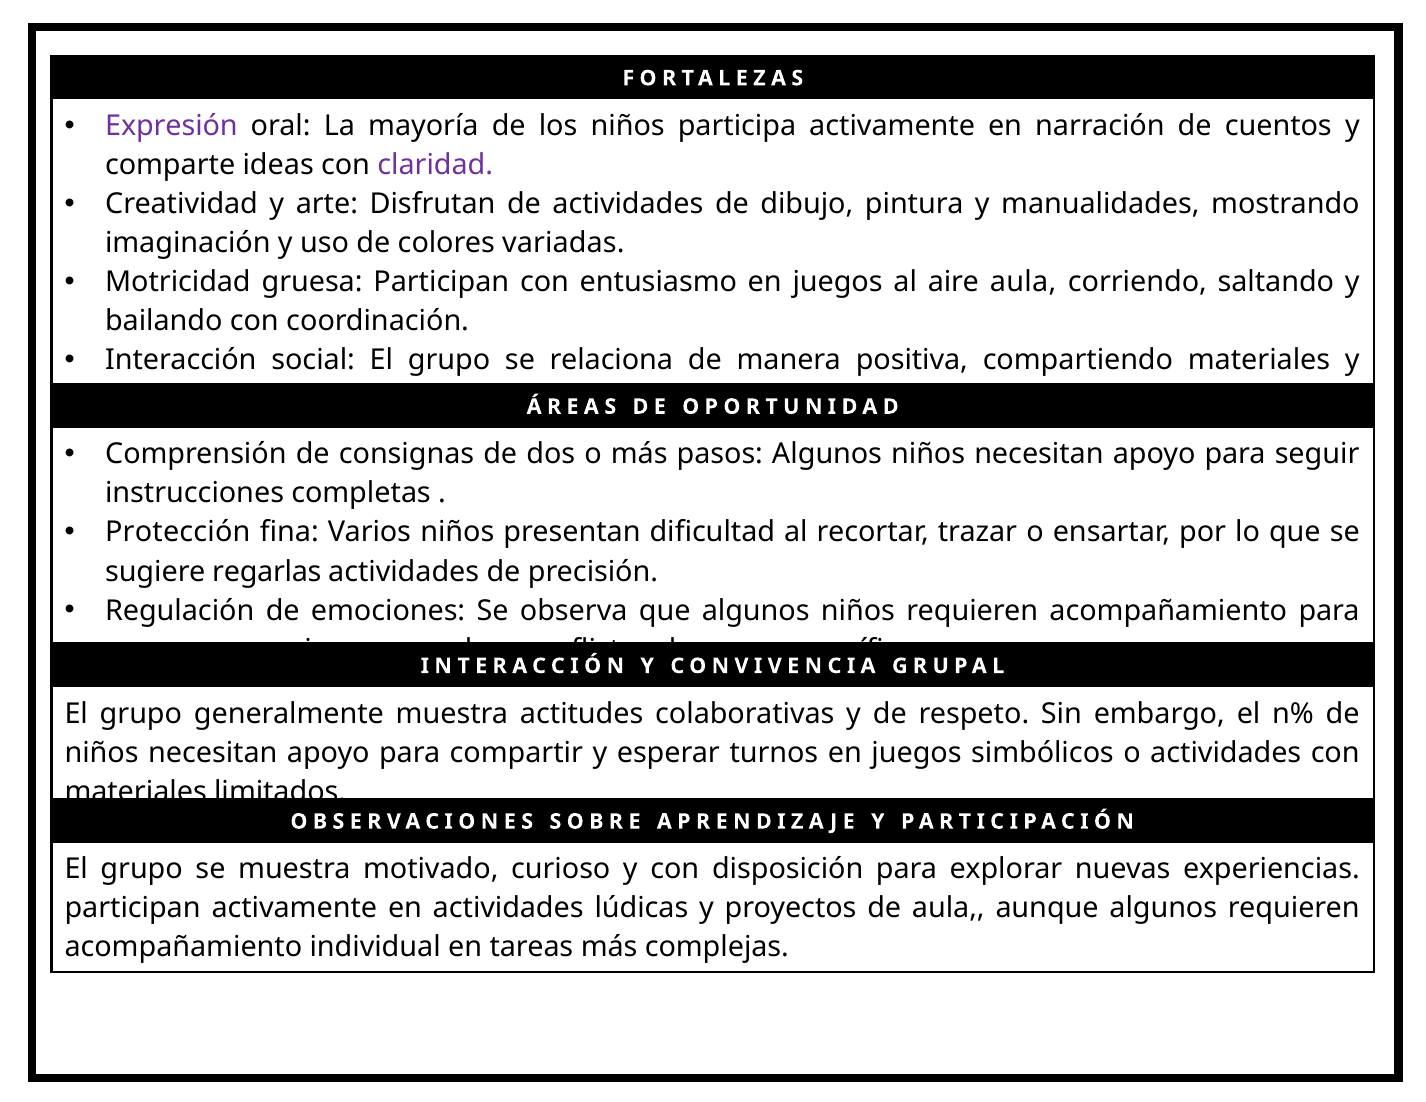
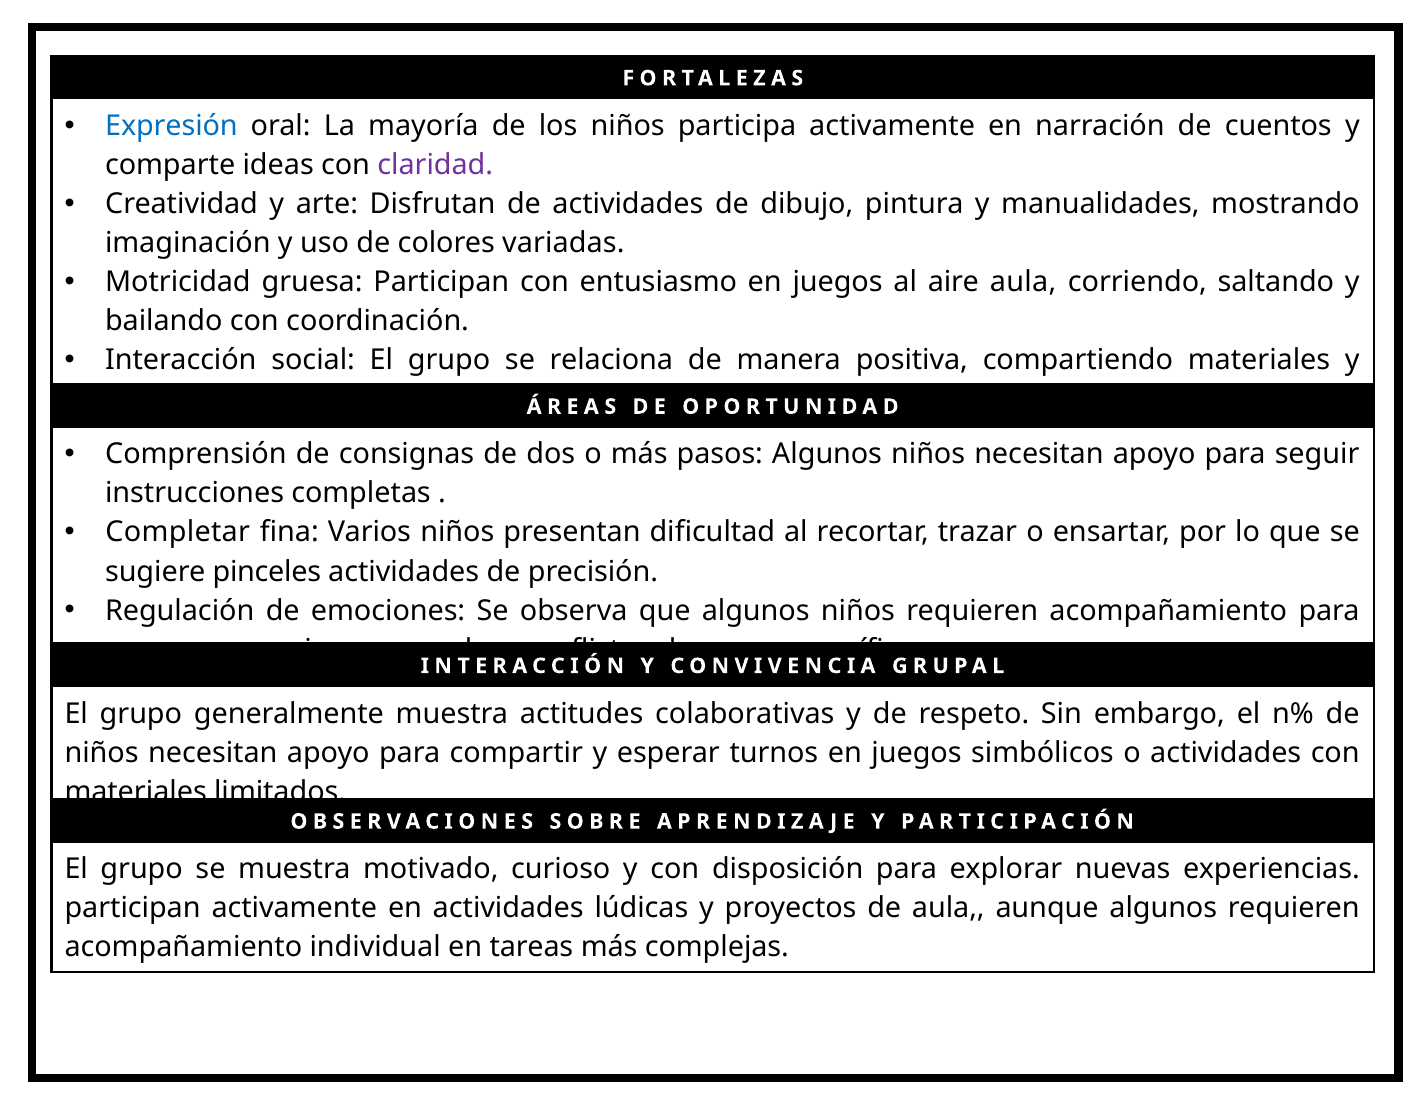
Expresión colour: purple -> blue
Protección: Protección -> Completar
regarlas: regarlas -> pinceles
